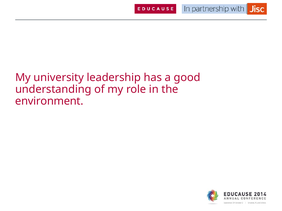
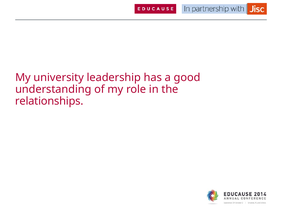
environment: environment -> relationships
